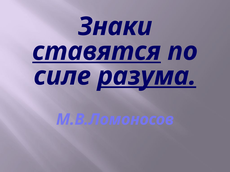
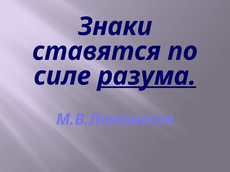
ставятся underline: present -> none
